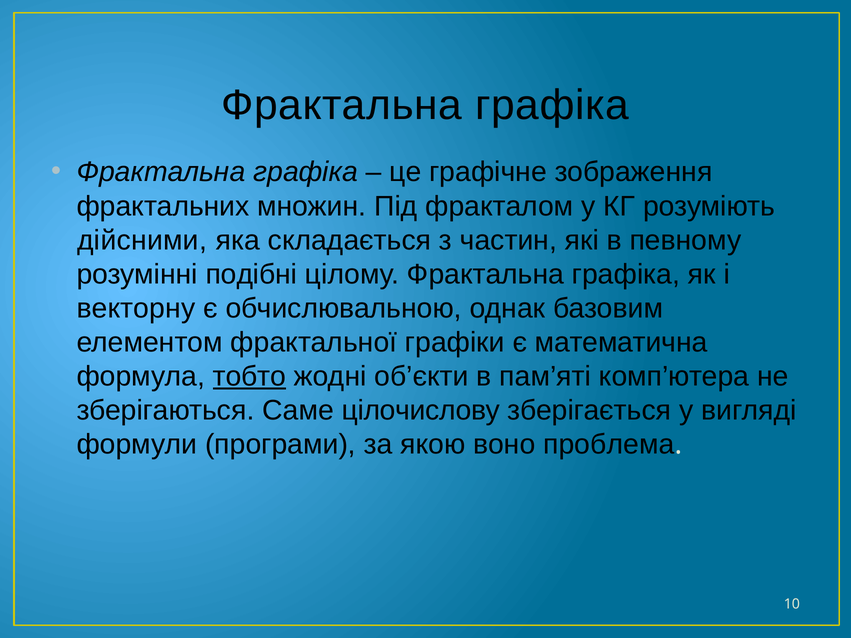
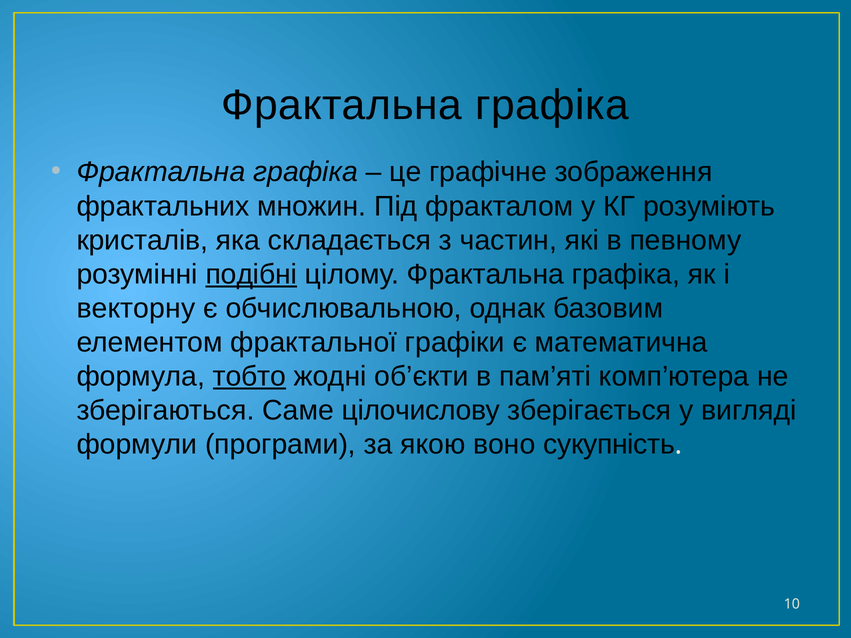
дійсними: дійсними -> кристалів
подібні underline: none -> present
проблема: проблема -> сукупність
